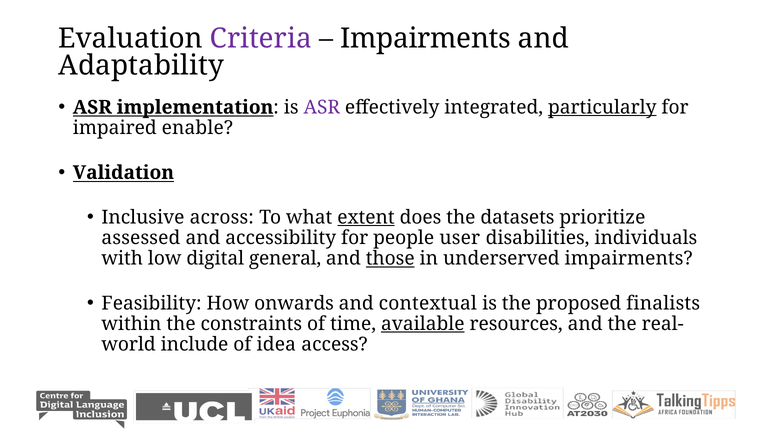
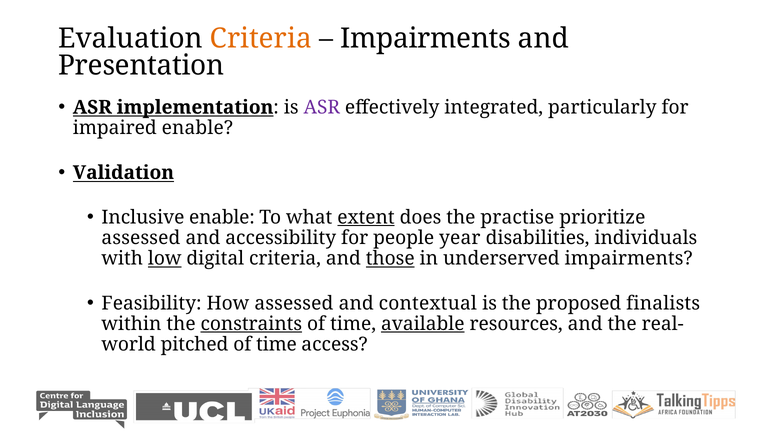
Criteria at (261, 38) colour: purple -> orange
Adaptability: Adaptability -> Presentation
particularly underline: present -> none
Inclusive across: across -> enable
datasets: datasets -> practise
user: user -> year
low underline: none -> present
digital general: general -> criteria
How onwards: onwards -> assessed
constraints underline: none -> present
include: include -> pitched
idea at (276, 344): idea -> time
